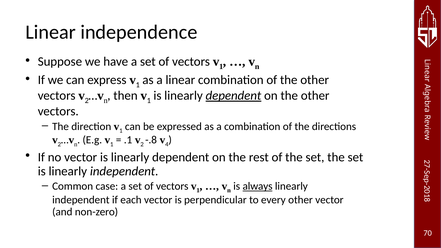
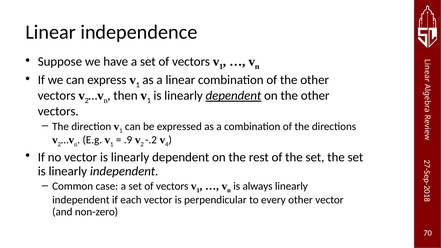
.1: .1 -> .9
-.8: -.8 -> -.2
always underline: present -> none
